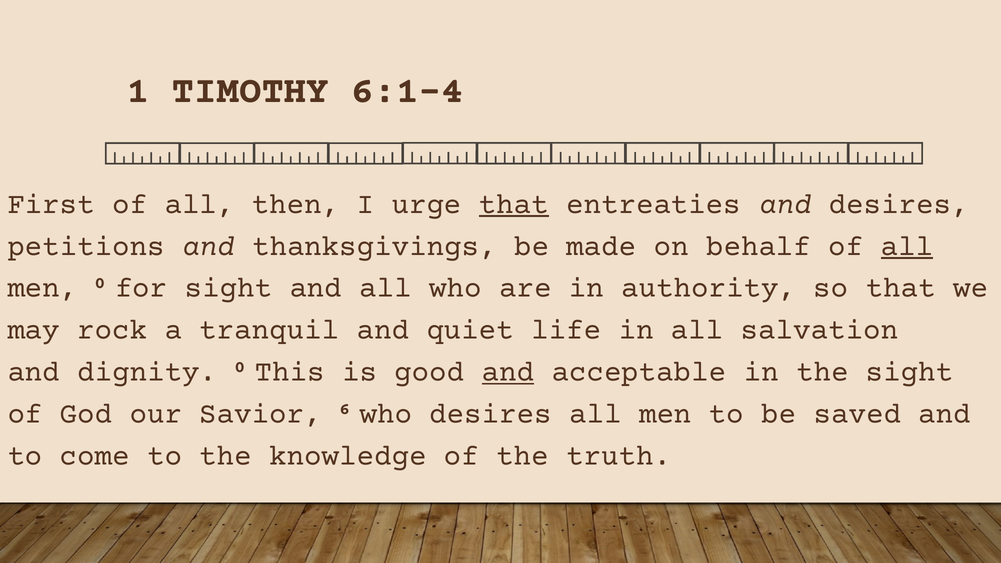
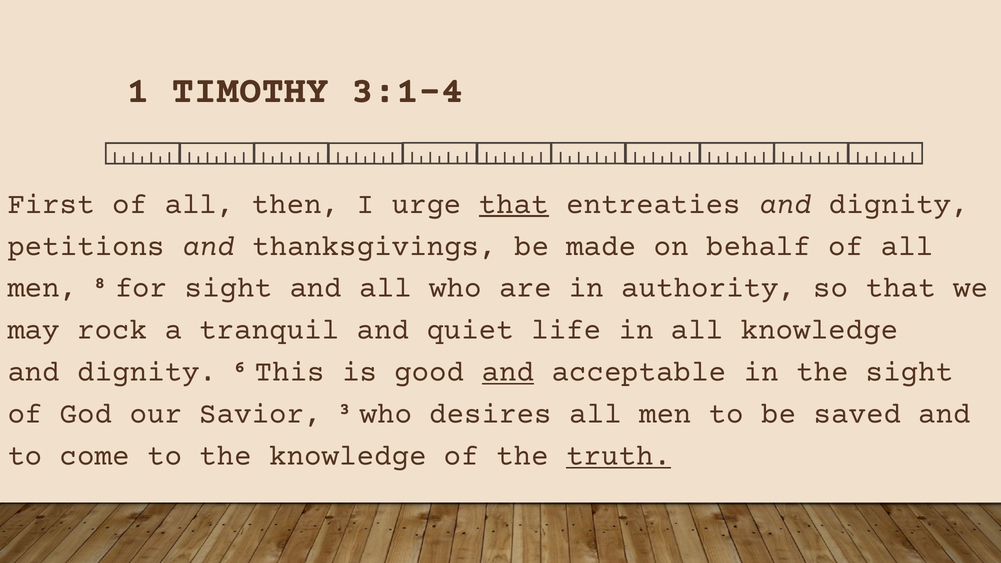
6:1-4: 6:1-4 -> 3:1-4
entreaties and desires: desires -> dignity
all at (907, 245) underline: present -> none
men 0: 0 -> 8
all salvation: salvation -> knowledge
dignity 0: 0 -> 6
6: 6 -> 3
truth underline: none -> present
